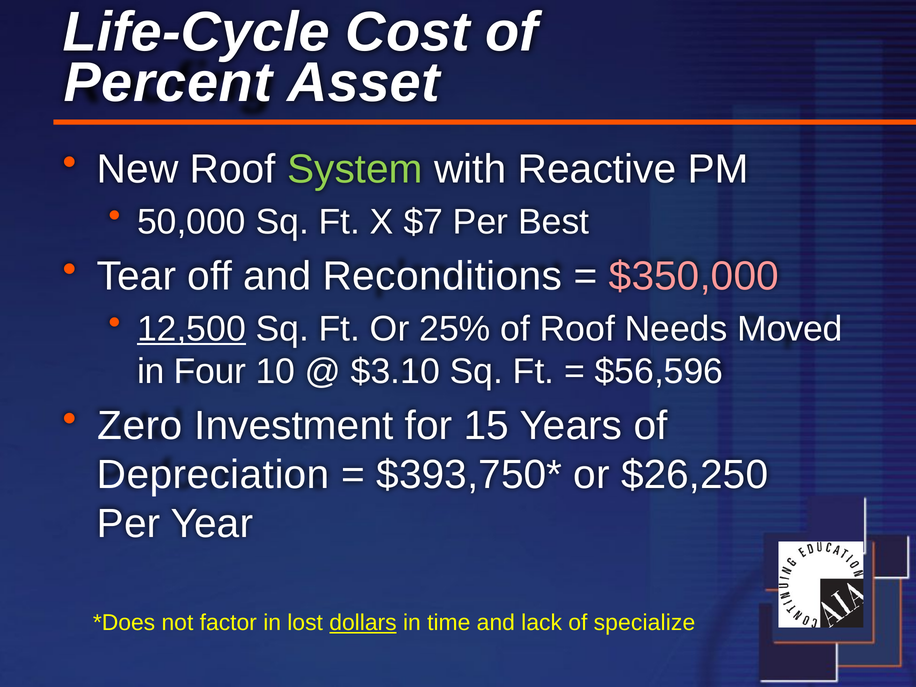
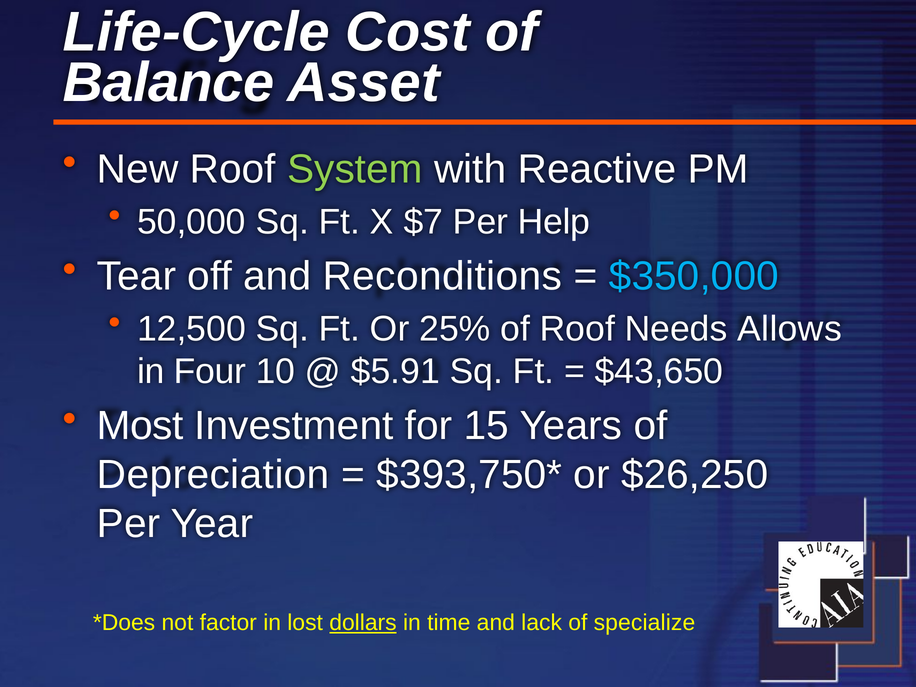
Percent: Percent -> Balance
Best: Best -> Help
$350,000 colour: pink -> light blue
12,500 underline: present -> none
Moved: Moved -> Allows
$3.10: $3.10 -> $5.91
$56,596: $56,596 -> $43,650
Zero: Zero -> Most
